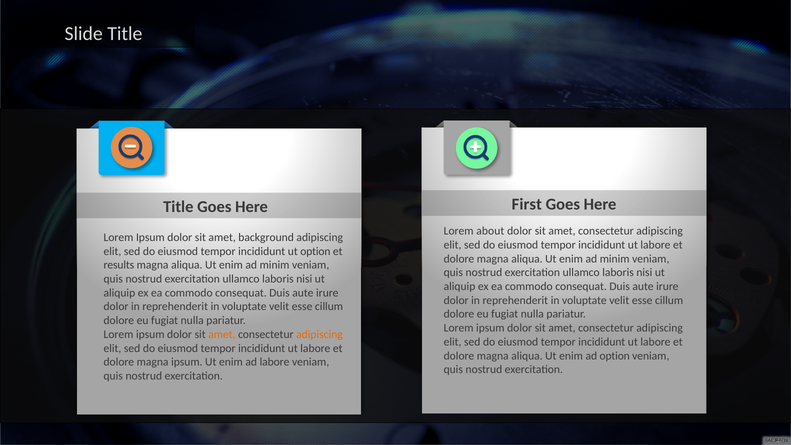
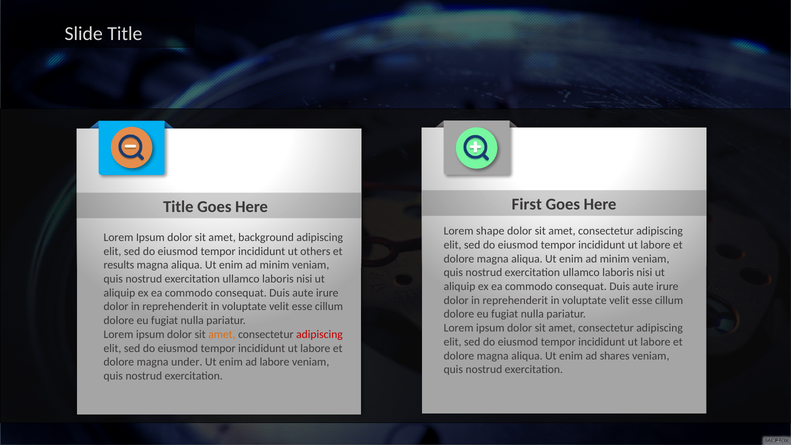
about: about -> shape
ut option: option -> others
adipiscing at (319, 334) colour: orange -> red
ad option: option -> shares
magna ipsum: ipsum -> under
